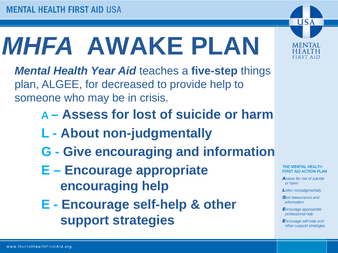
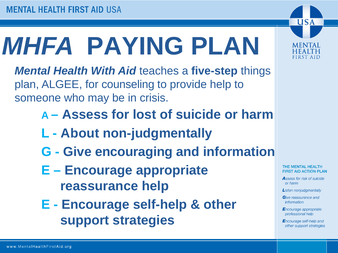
AWAKE: AWAKE -> PAYING
Year: Year -> With
decreased: decreased -> counseling
encouraging at (99, 186): encouraging -> reassurance
